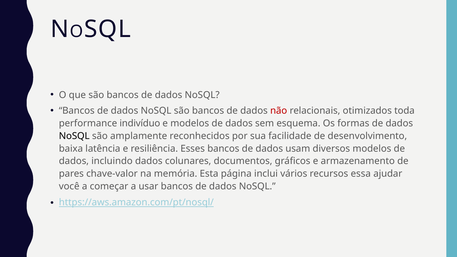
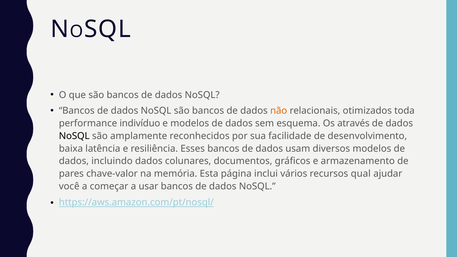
não colour: red -> orange
formas: formas -> através
essa: essa -> qual
